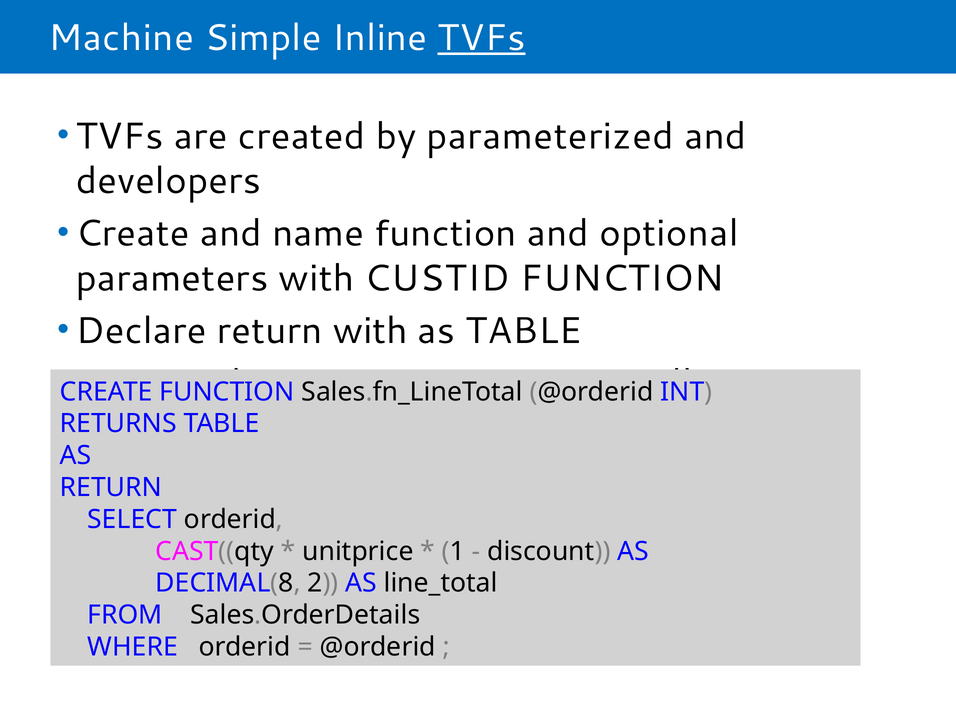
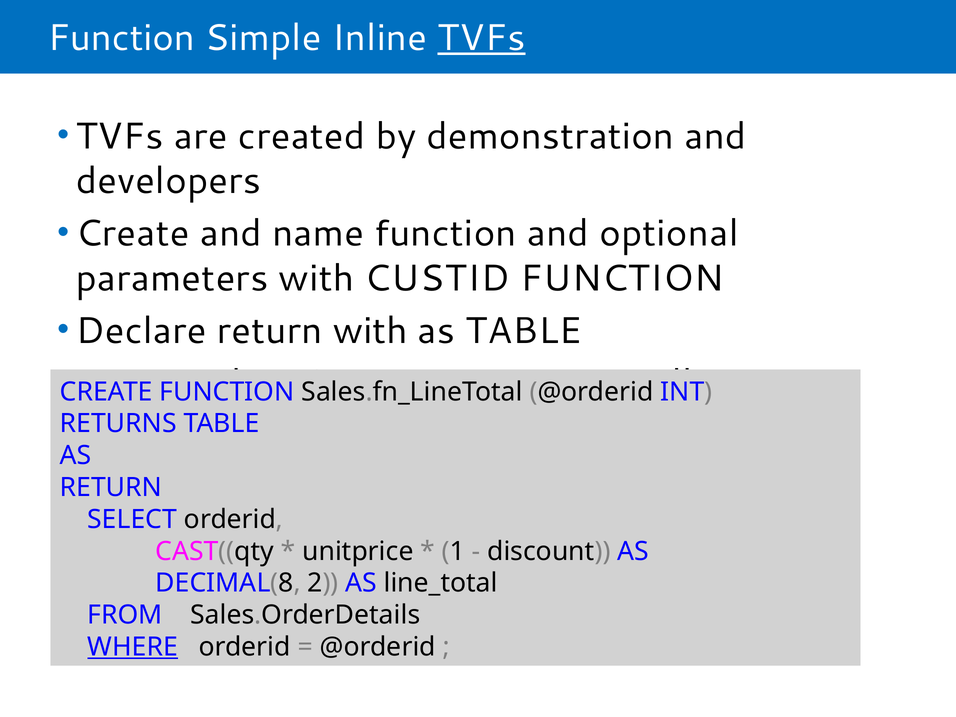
Machine at (121, 38): Machine -> Function
parameterized: parameterized -> demonstration
WHERE underline: none -> present
